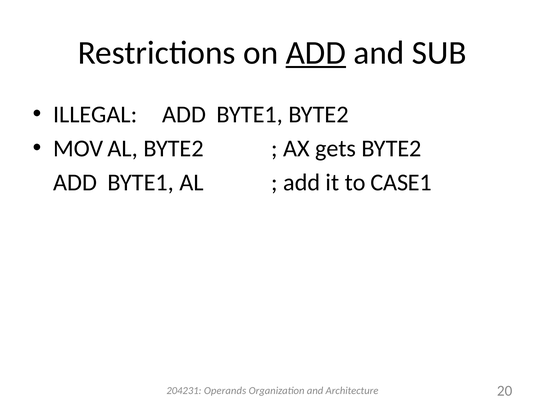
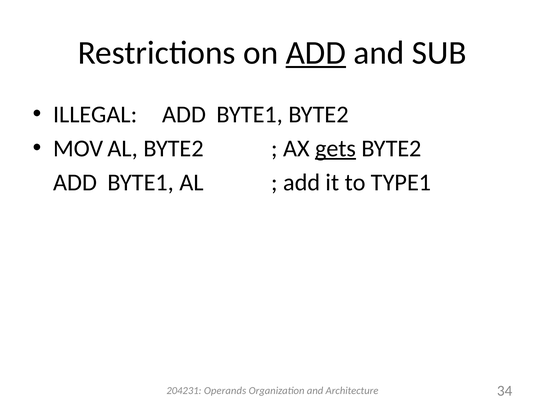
gets underline: none -> present
CASE1: CASE1 -> TYPE1
20: 20 -> 34
